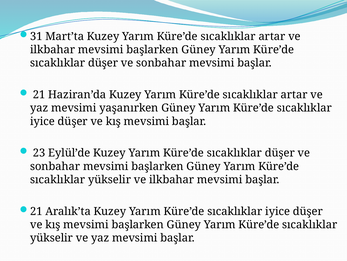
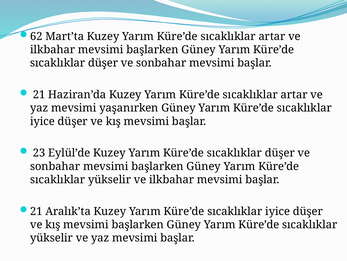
31: 31 -> 62
